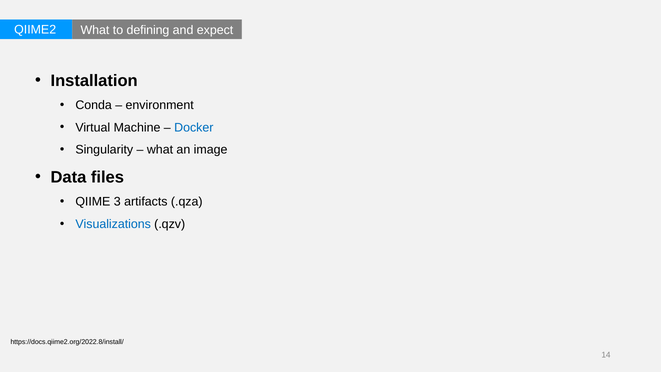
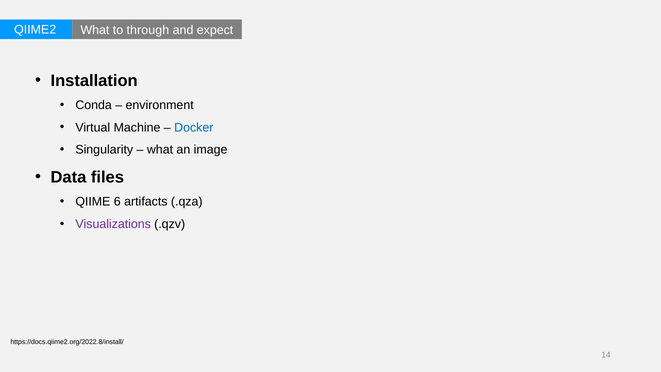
defining: defining -> through
3: 3 -> 6
Visualizations colour: blue -> purple
